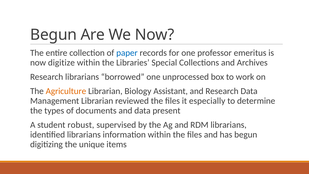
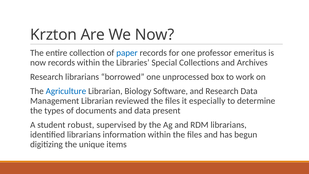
Begun at (54, 35): Begun -> Krzton
now digitize: digitize -> records
Agriculture colour: orange -> blue
Assistant: Assistant -> Software
